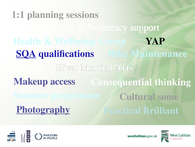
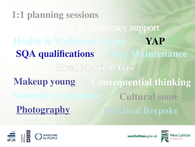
SQA underline: present -> none
access: access -> young
Brilliant: Brilliant -> Bespoke
